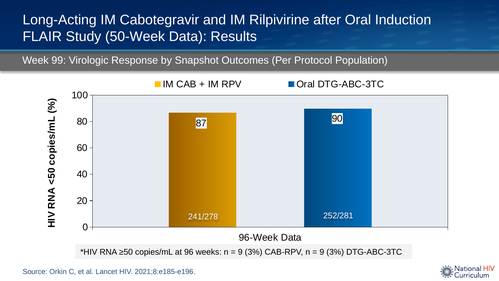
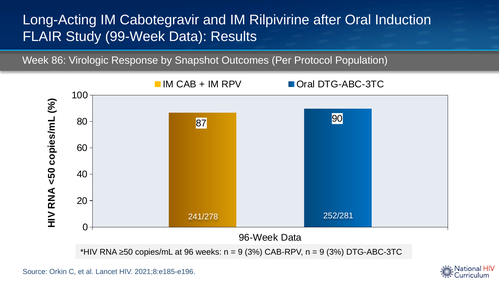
50-Week: 50-Week -> 99-Week
99: 99 -> 86
